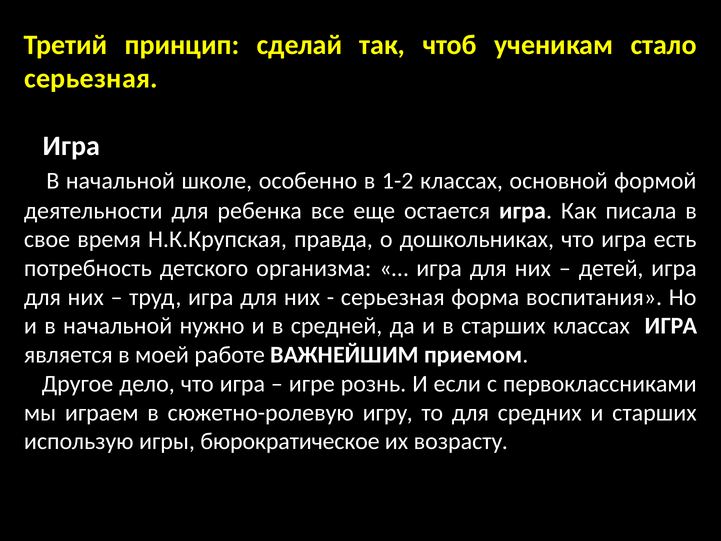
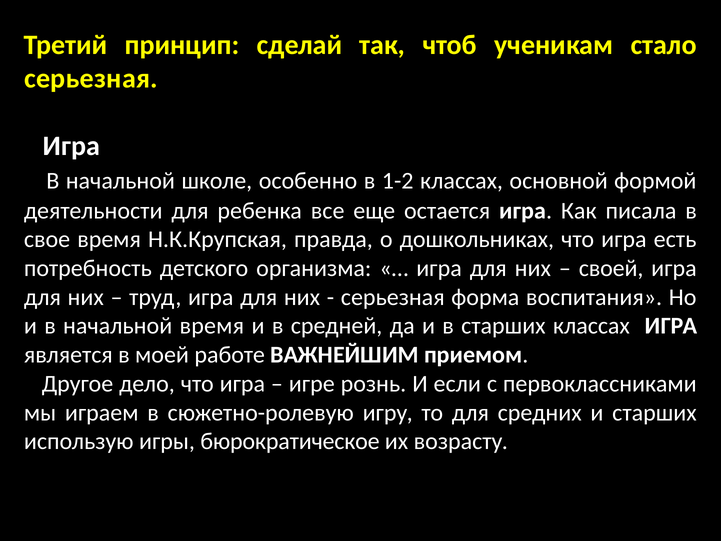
детей: детей -> своей
начальной нужно: нужно -> время
